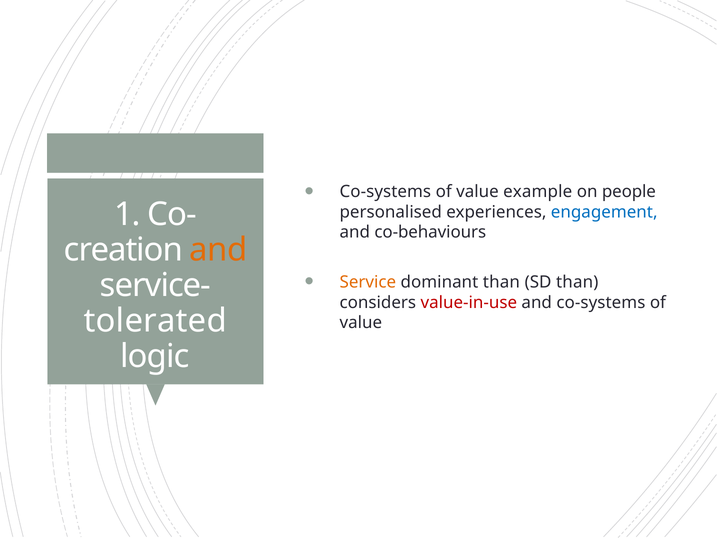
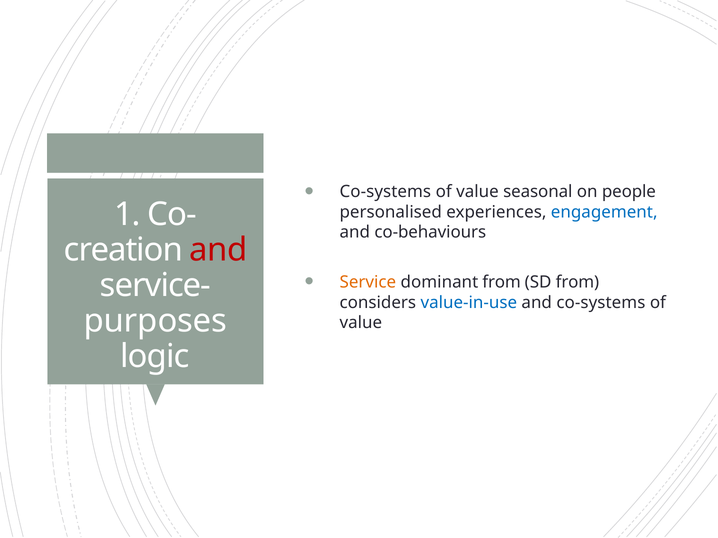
example: example -> seasonal
and at (218, 250) colour: orange -> red
dominant than: than -> from
SD than: than -> from
value-in-use colour: red -> blue
tolerated: tolerated -> purposes
